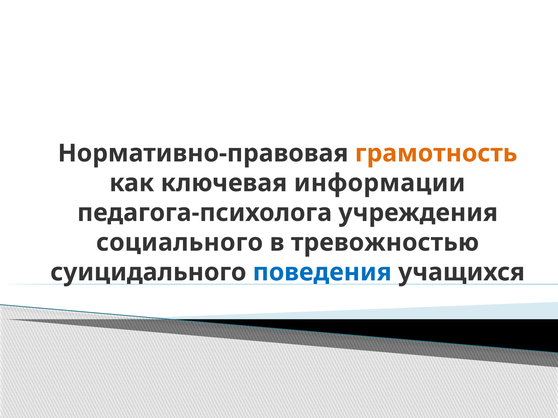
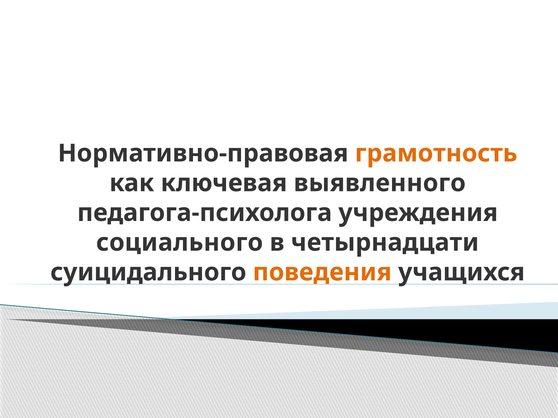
информации: информации -> выявленного
тревожностью: тревожностью -> четырнадцати
поведения colour: blue -> orange
